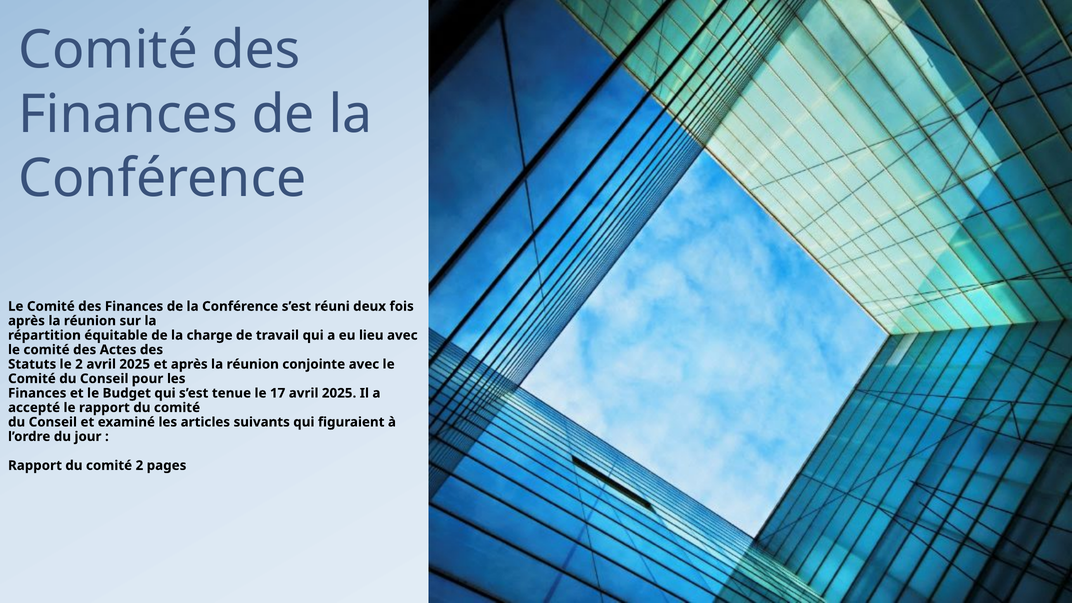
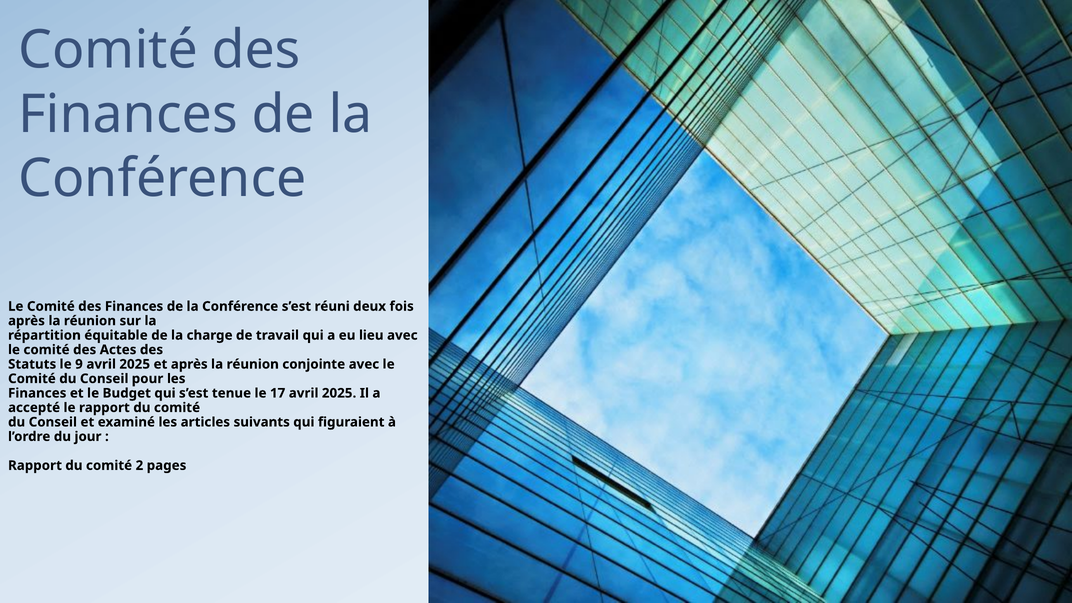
le 2: 2 -> 9
